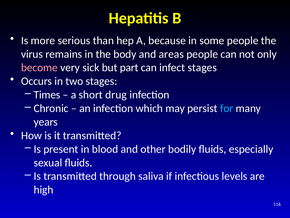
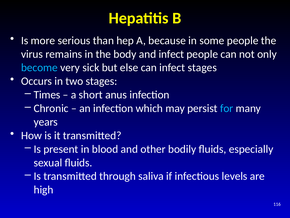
and areas: areas -> infect
become colour: pink -> light blue
part: part -> else
drug: drug -> anus
